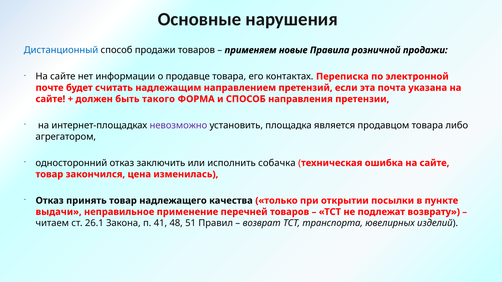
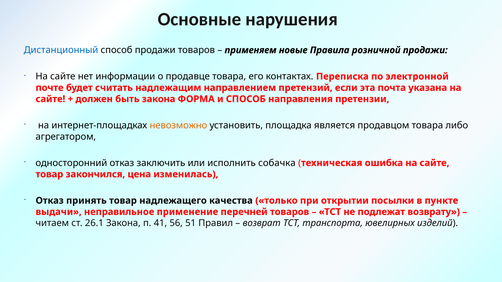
быть такого: такого -> закона
невозможно colour: purple -> orange
48: 48 -> 56
